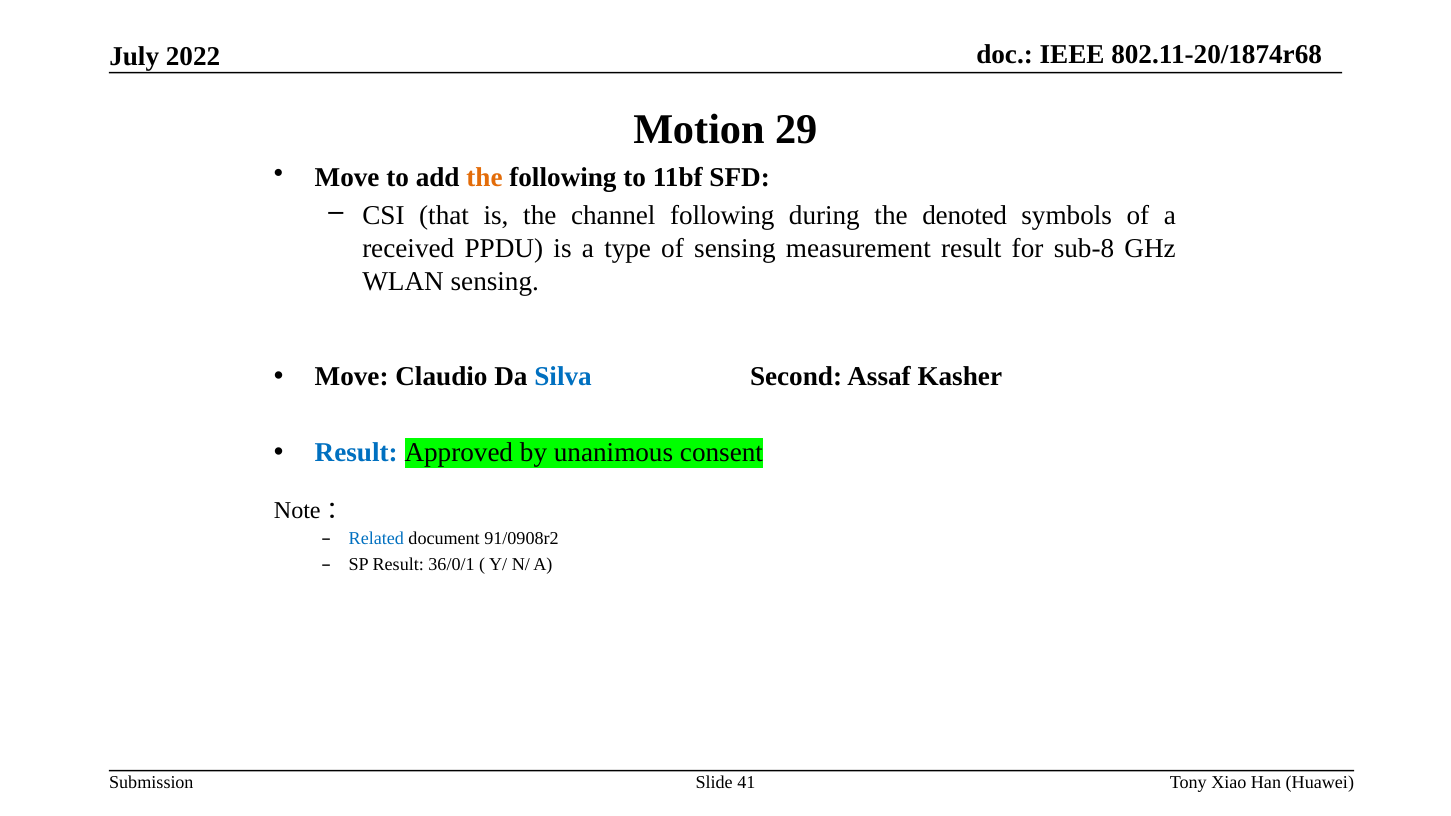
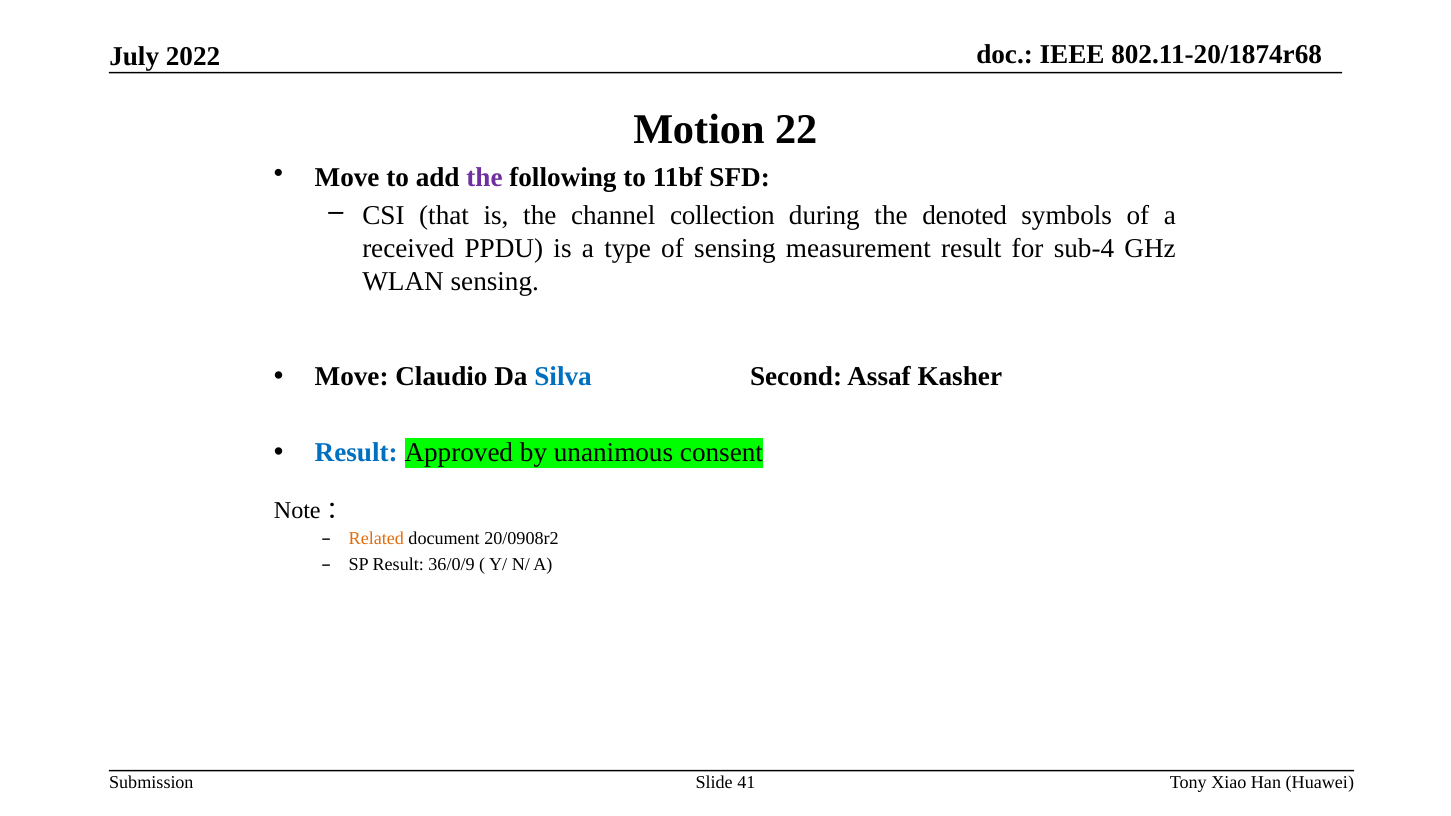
29: 29 -> 22
the at (484, 178) colour: orange -> purple
channel following: following -> collection
sub-8: sub-8 -> sub-4
Related colour: blue -> orange
91/0908r2: 91/0908r2 -> 20/0908r2
36/0/1: 36/0/1 -> 36/0/9
